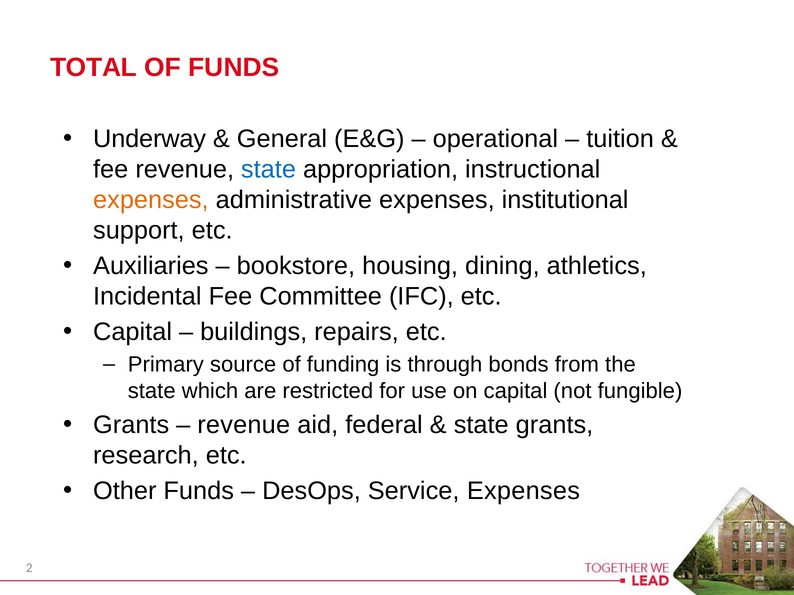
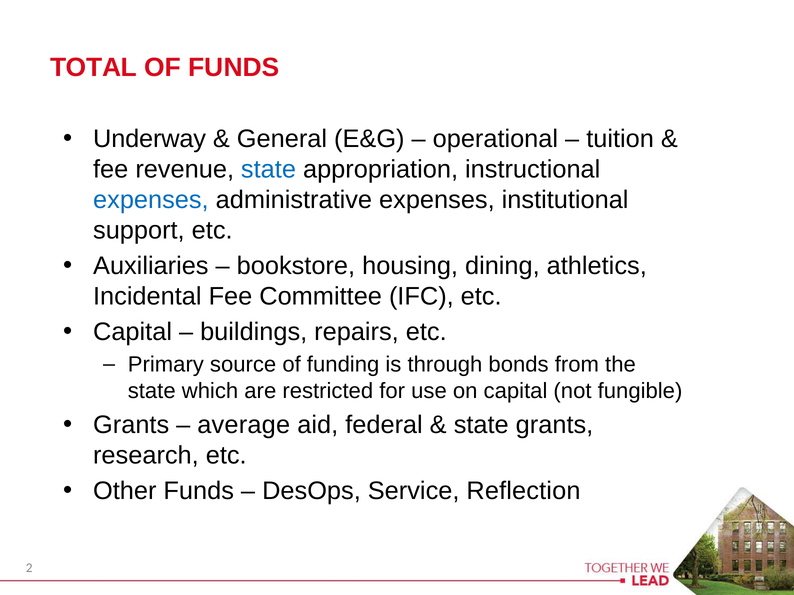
expenses at (151, 200) colour: orange -> blue
revenue at (244, 425): revenue -> average
Service Expenses: Expenses -> Reflection
